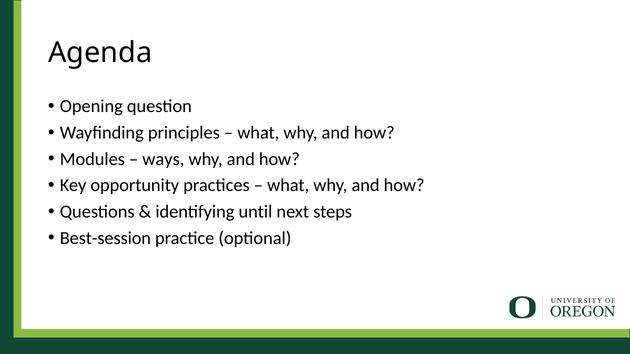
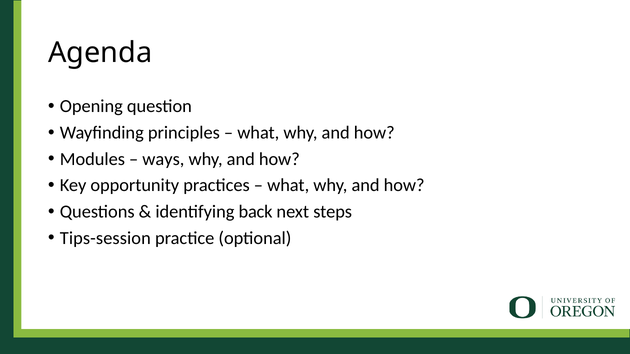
until: until -> back
Best-session: Best-session -> Tips-session
